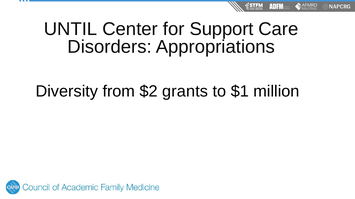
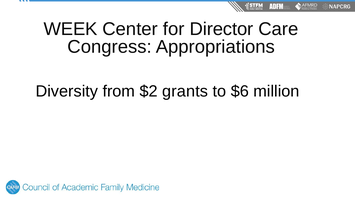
UNTIL: UNTIL -> WEEK
Support: Support -> Director
Disorders: Disorders -> Congress
$1: $1 -> $6
